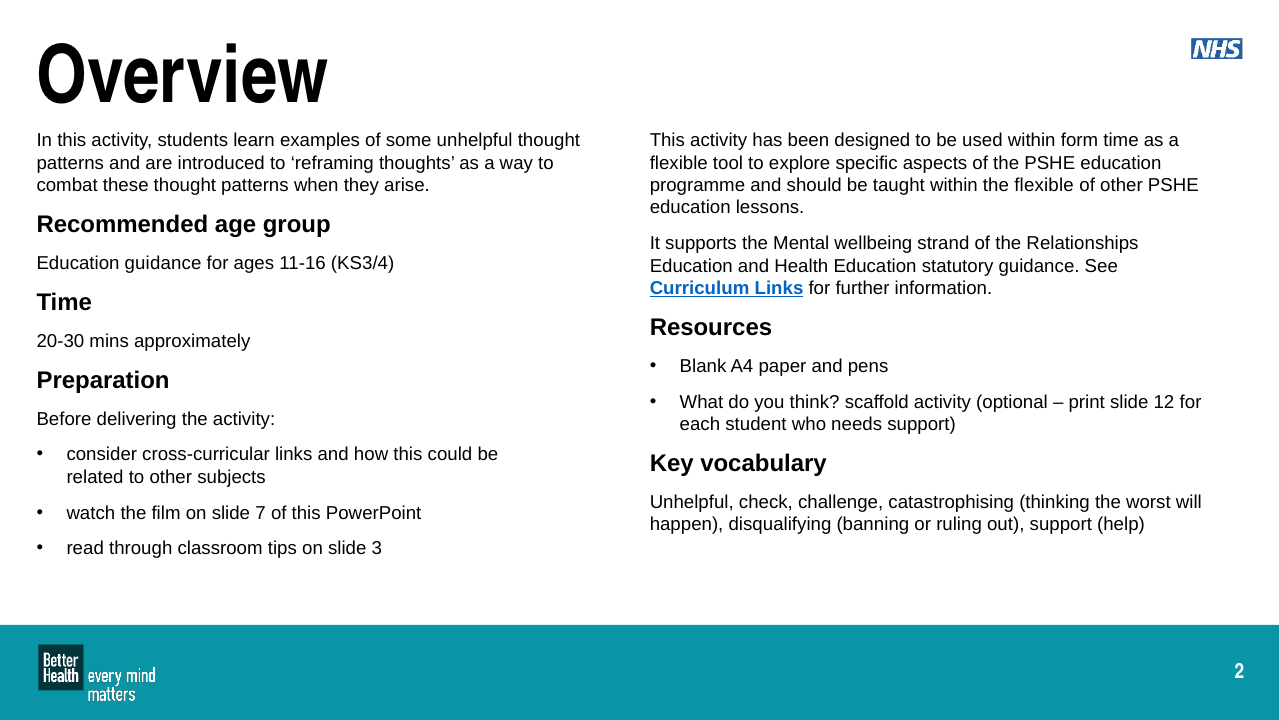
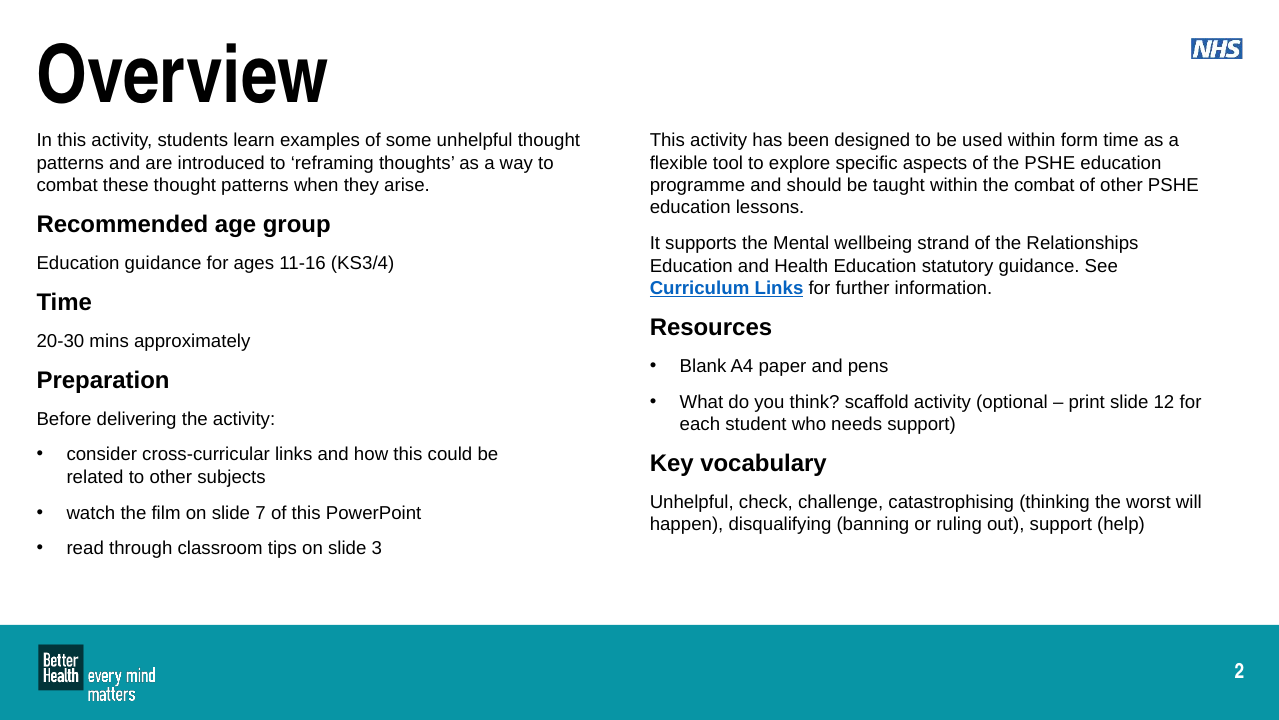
the flexible: flexible -> combat
